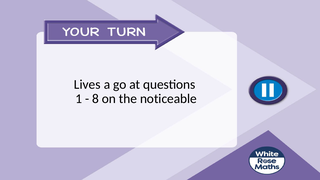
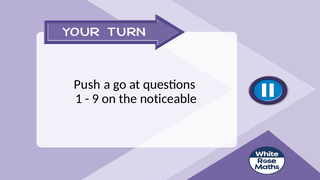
Lives: Lives -> Push
8: 8 -> 9
